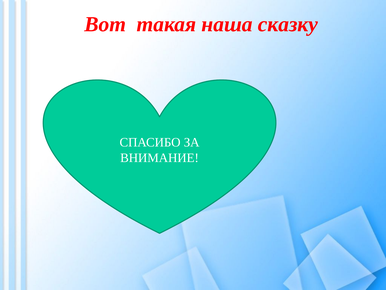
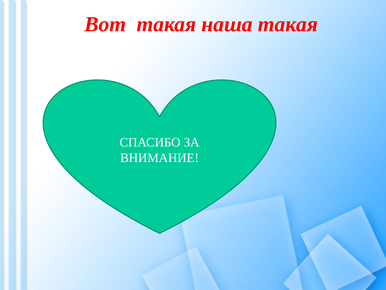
наша сказку: сказку -> такая
